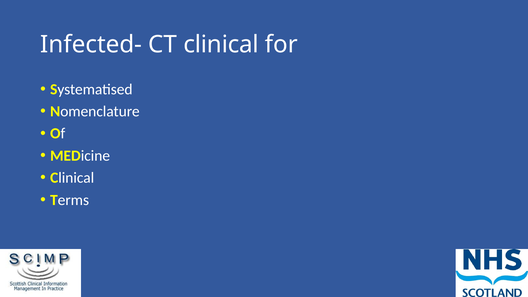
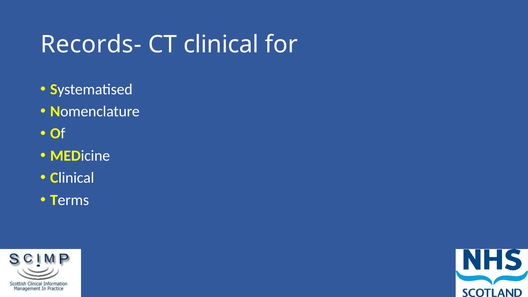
Infected-: Infected- -> Records-
